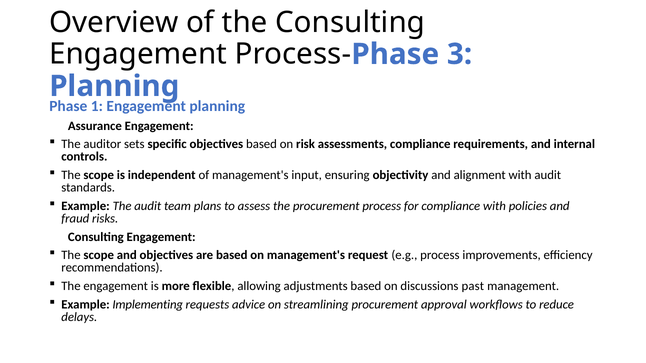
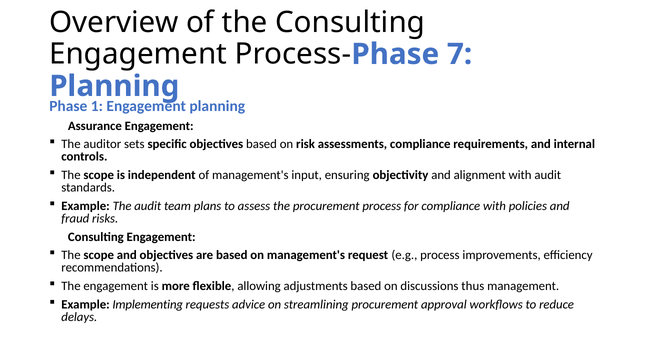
3: 3 -> 7
past: past -> thus
